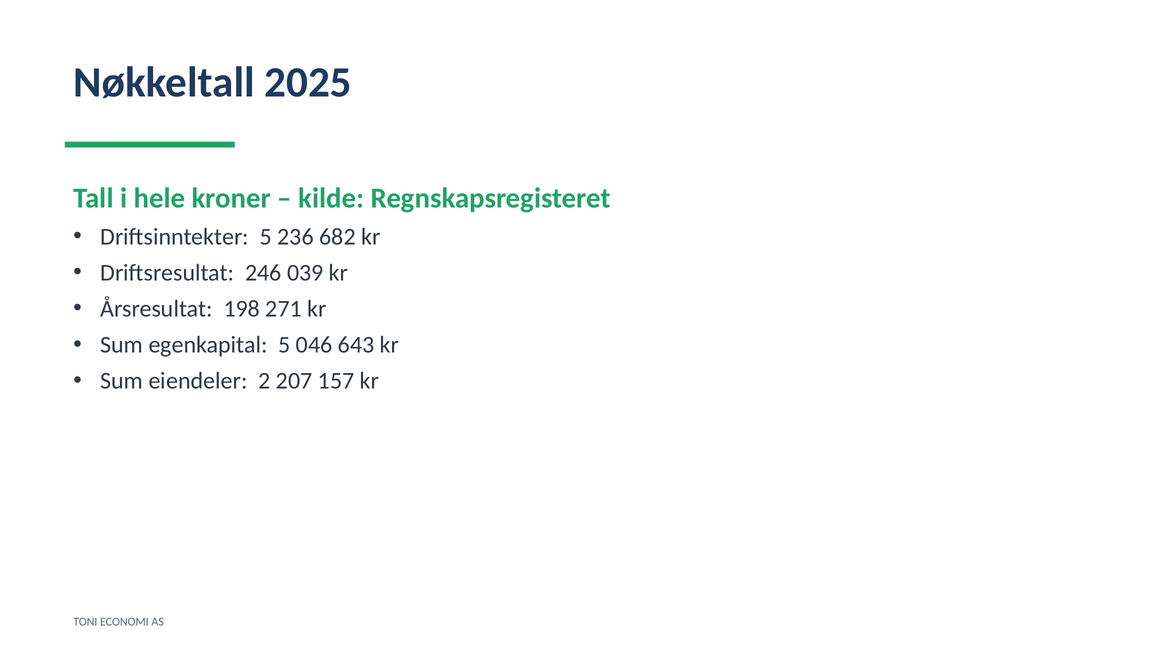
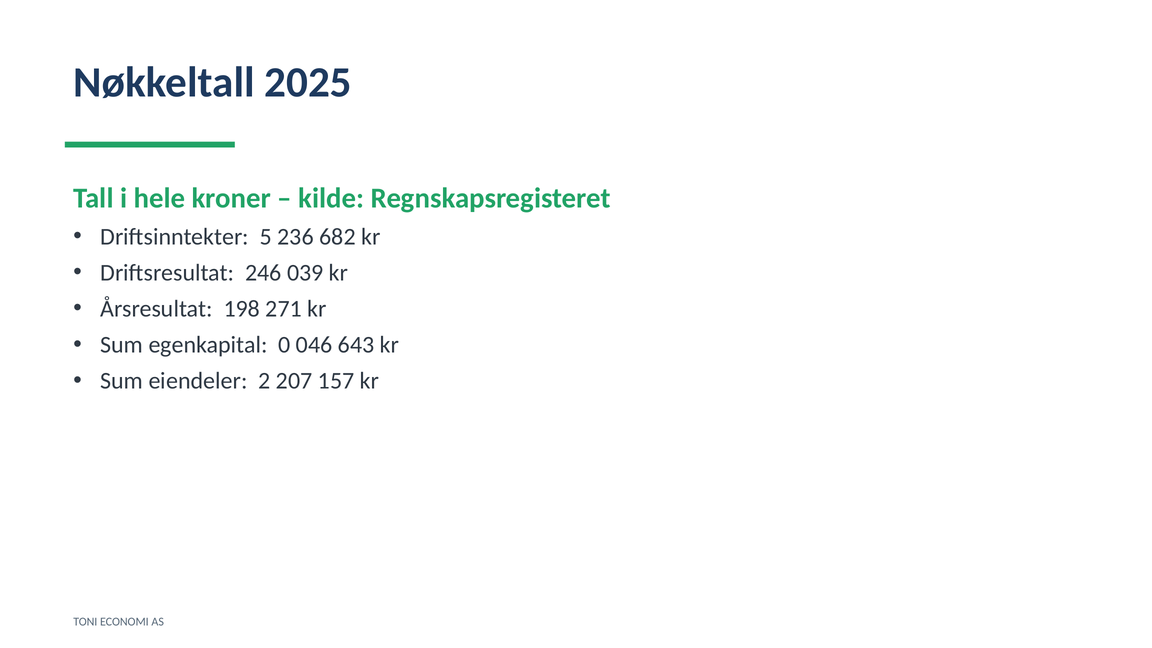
egenkapital 5: 5 -> 0
